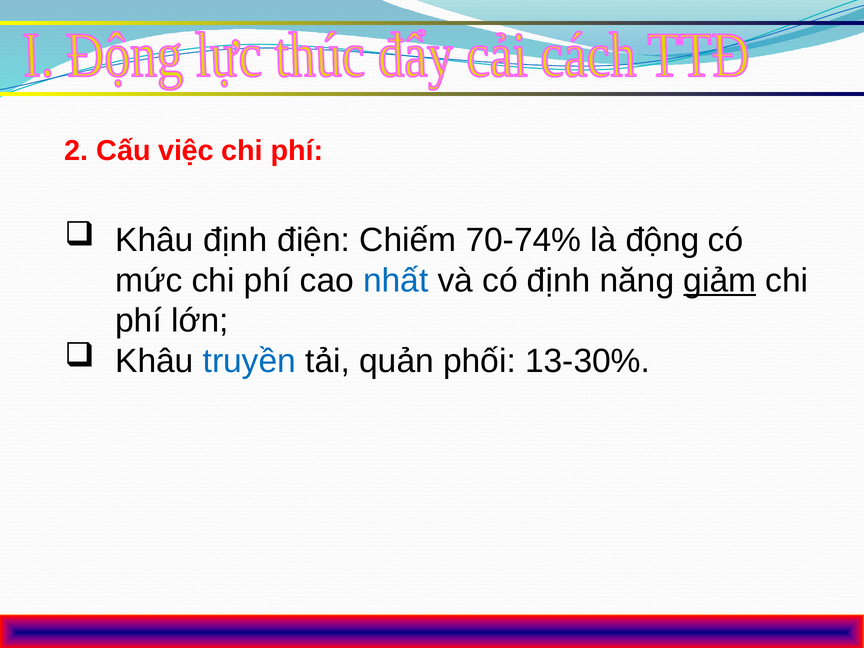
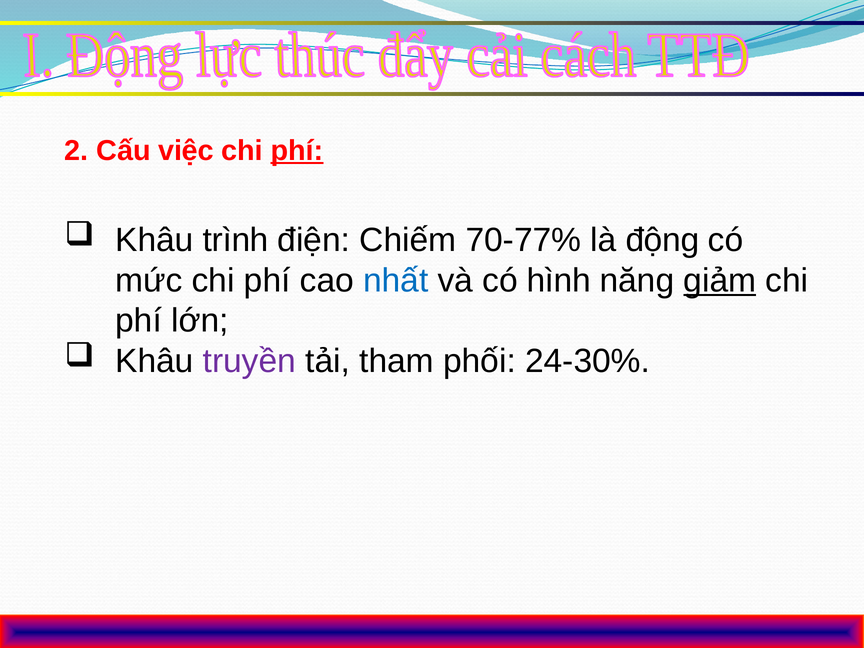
phí at (297, 151) underline: none -> present
Khâu định: định -> trình
70-74%: 70-74% -> 70-77%
có định: định -> hình
truyền colour: blue -> purple
quản: quản -> tham
13-30%: 13-30% -> 24-30%
